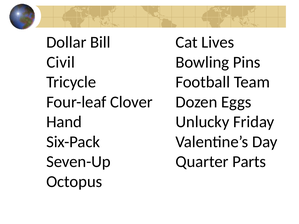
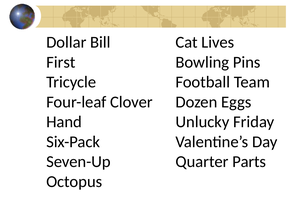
Civil: Civil -> First
